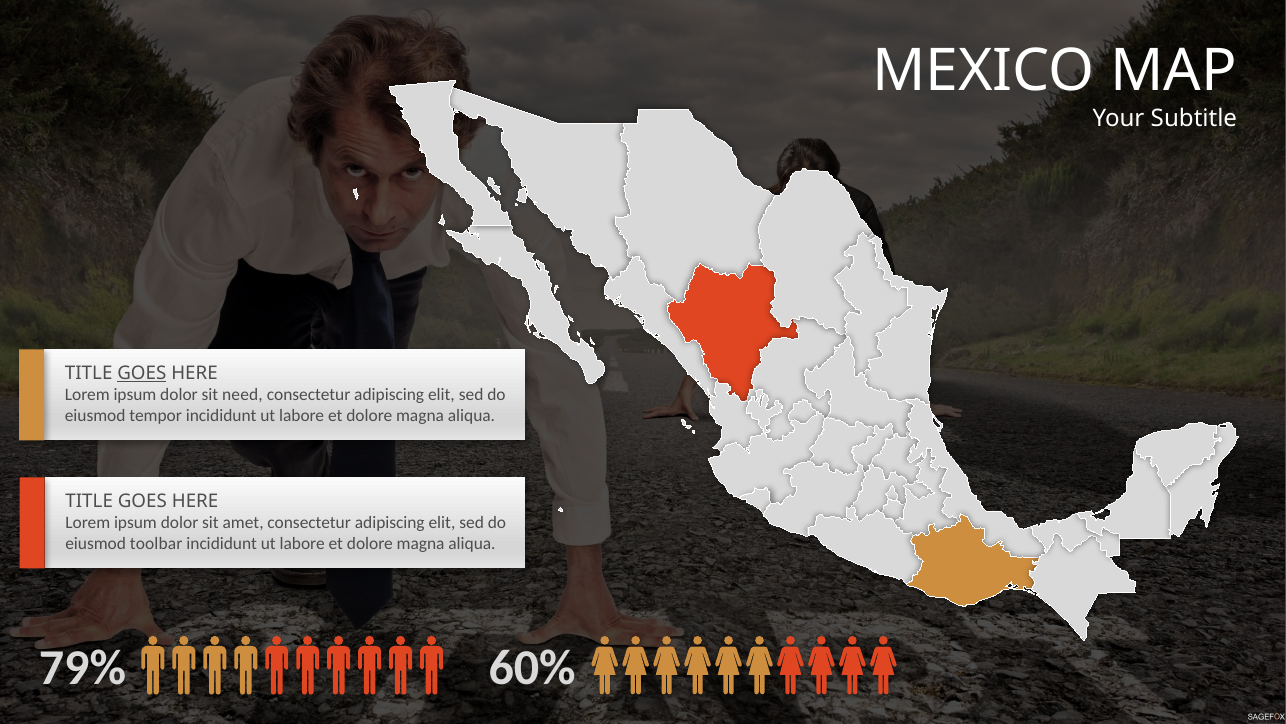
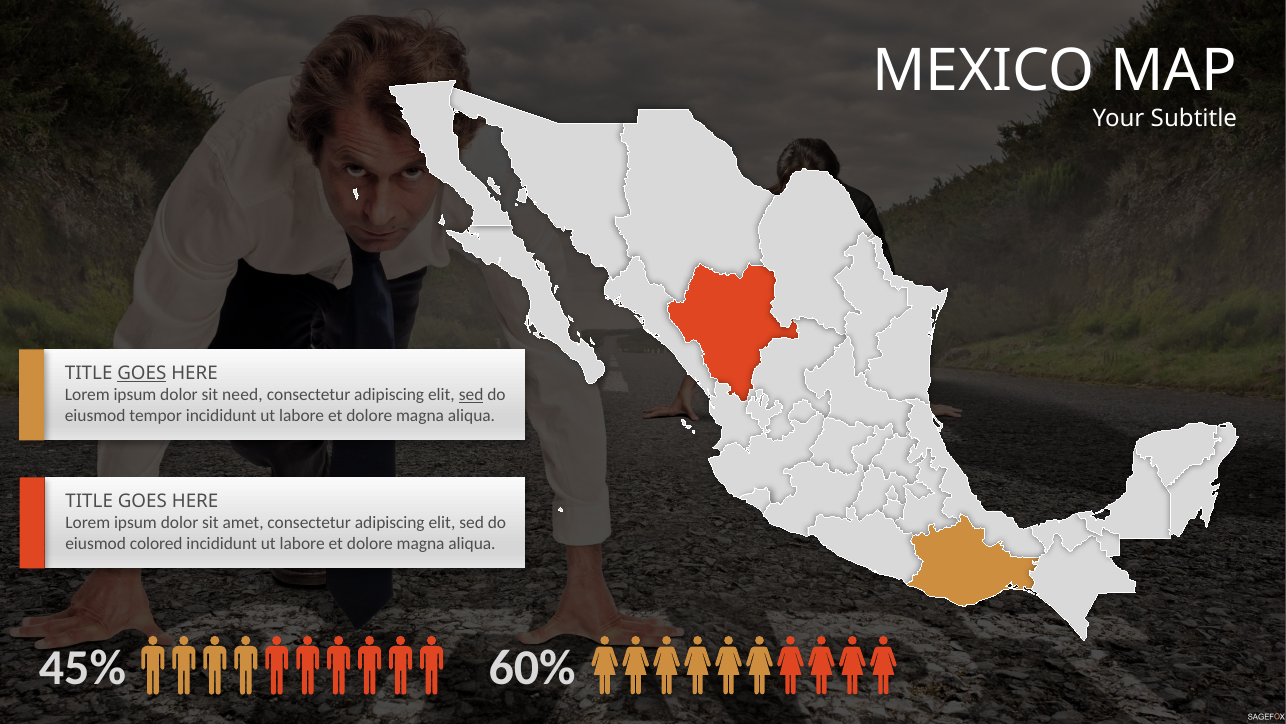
sed at (471, 394) underline: none -> present
toolbar: toolbar -> colored
79%: 79% -> 45%
